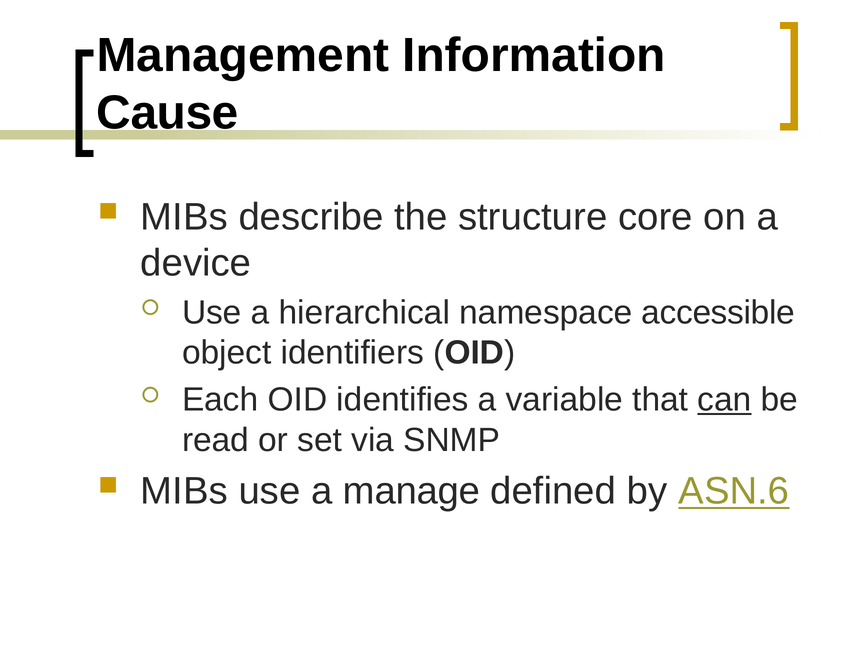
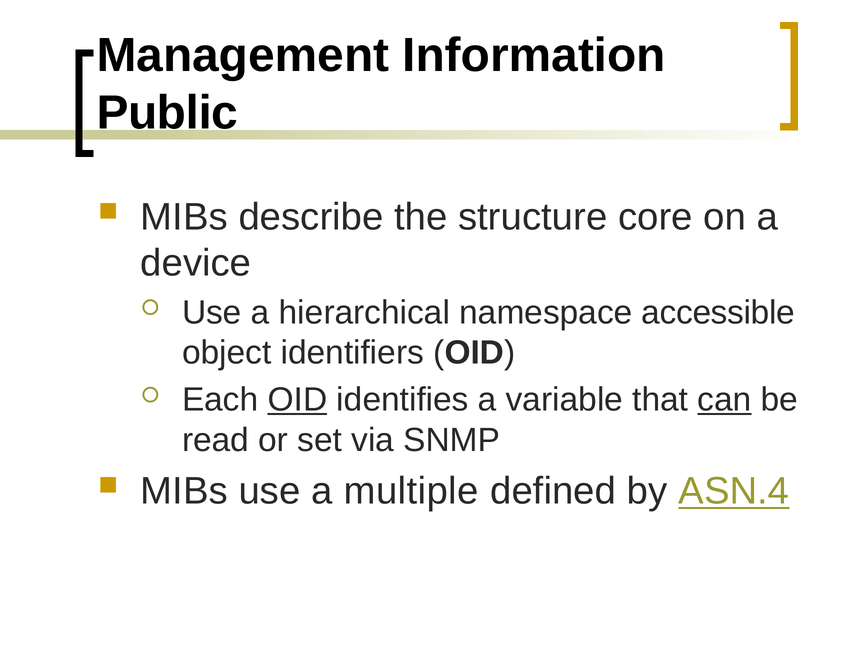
Cause: Cause -> Public
OID at (297, 400) underline: none -> present
manage: manage -> multiple
ASN.6: ASN.6 -> ASN.4
